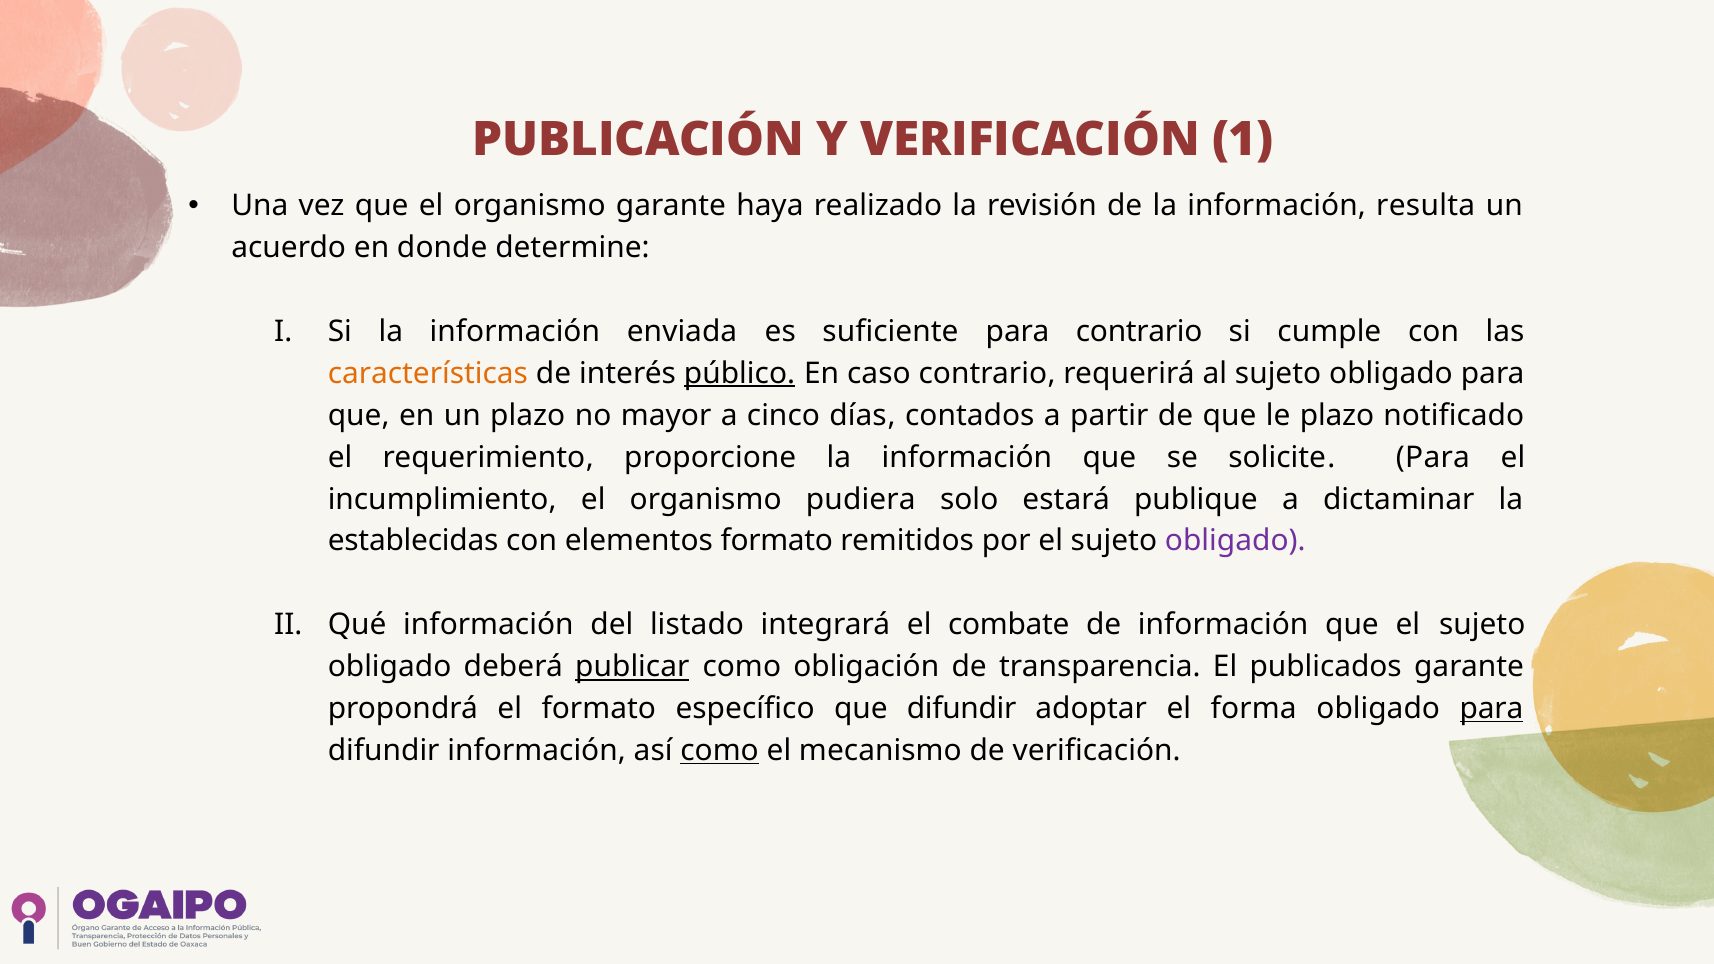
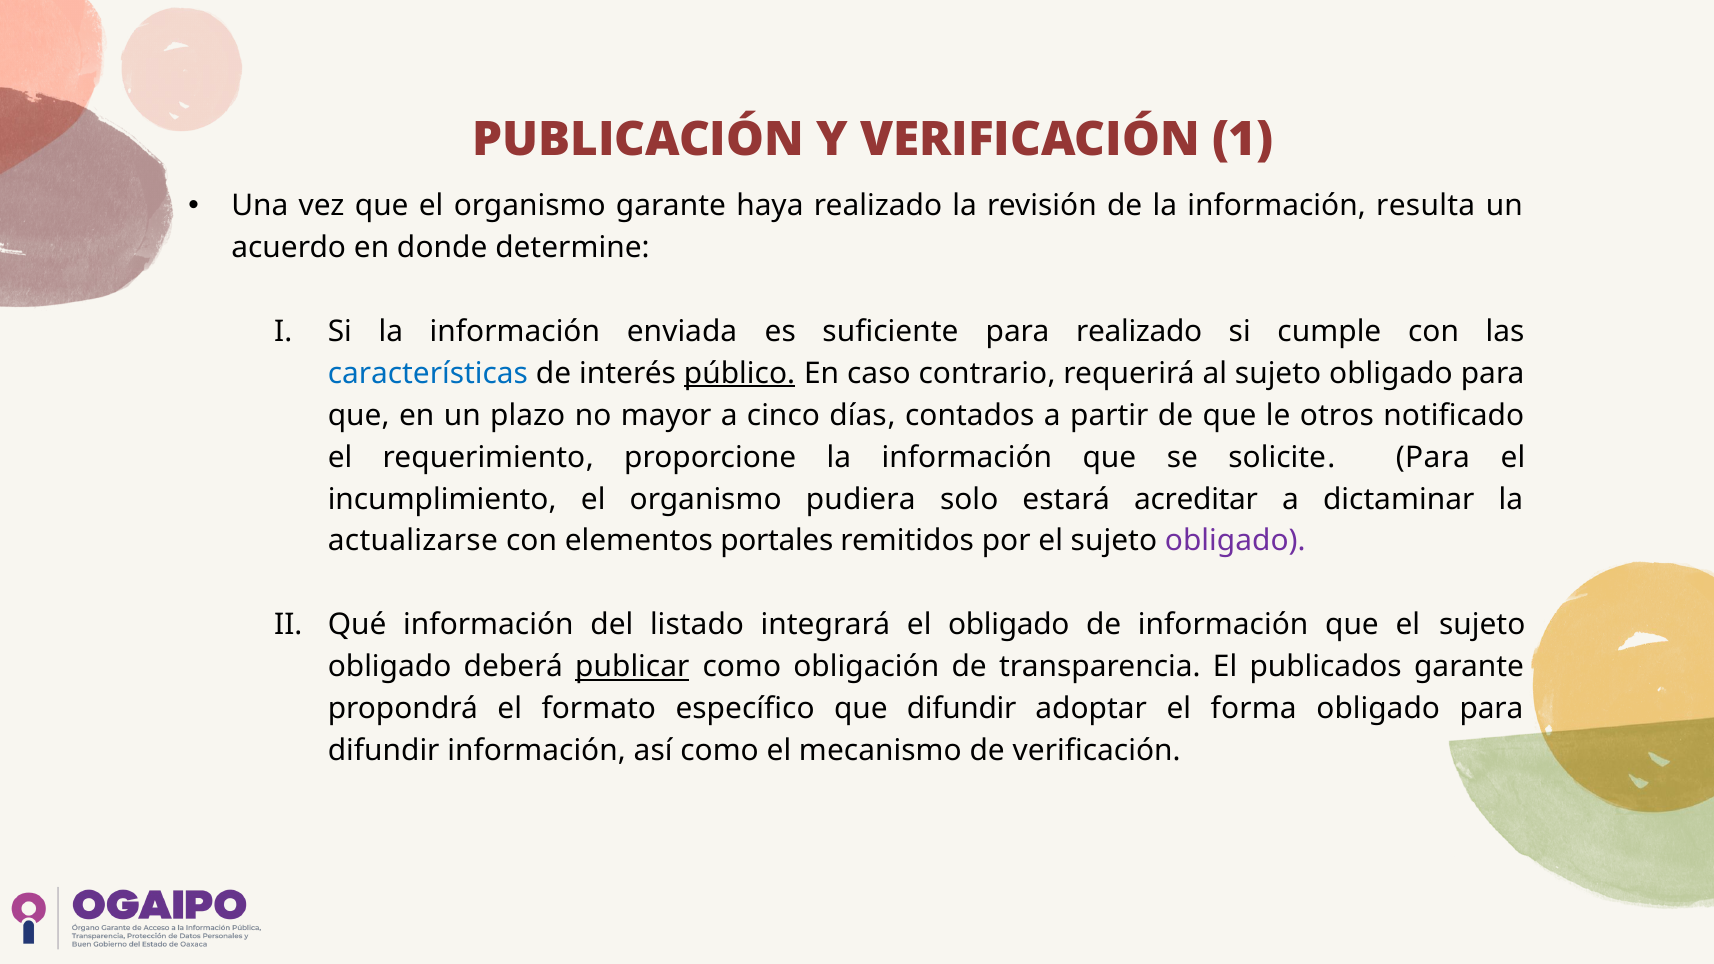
para contrario: contrario -> realizado
características colour: orange -> blue
le plazo: plazo -> otros
publique: publique -> acreditar
establecidas: establecidas -> actualizarse
elementos formato: formato -> portales
el combate: combate -> obligado
para at (1491, 709) underline: present -> none
como at (720, 751) underline: present -> none
